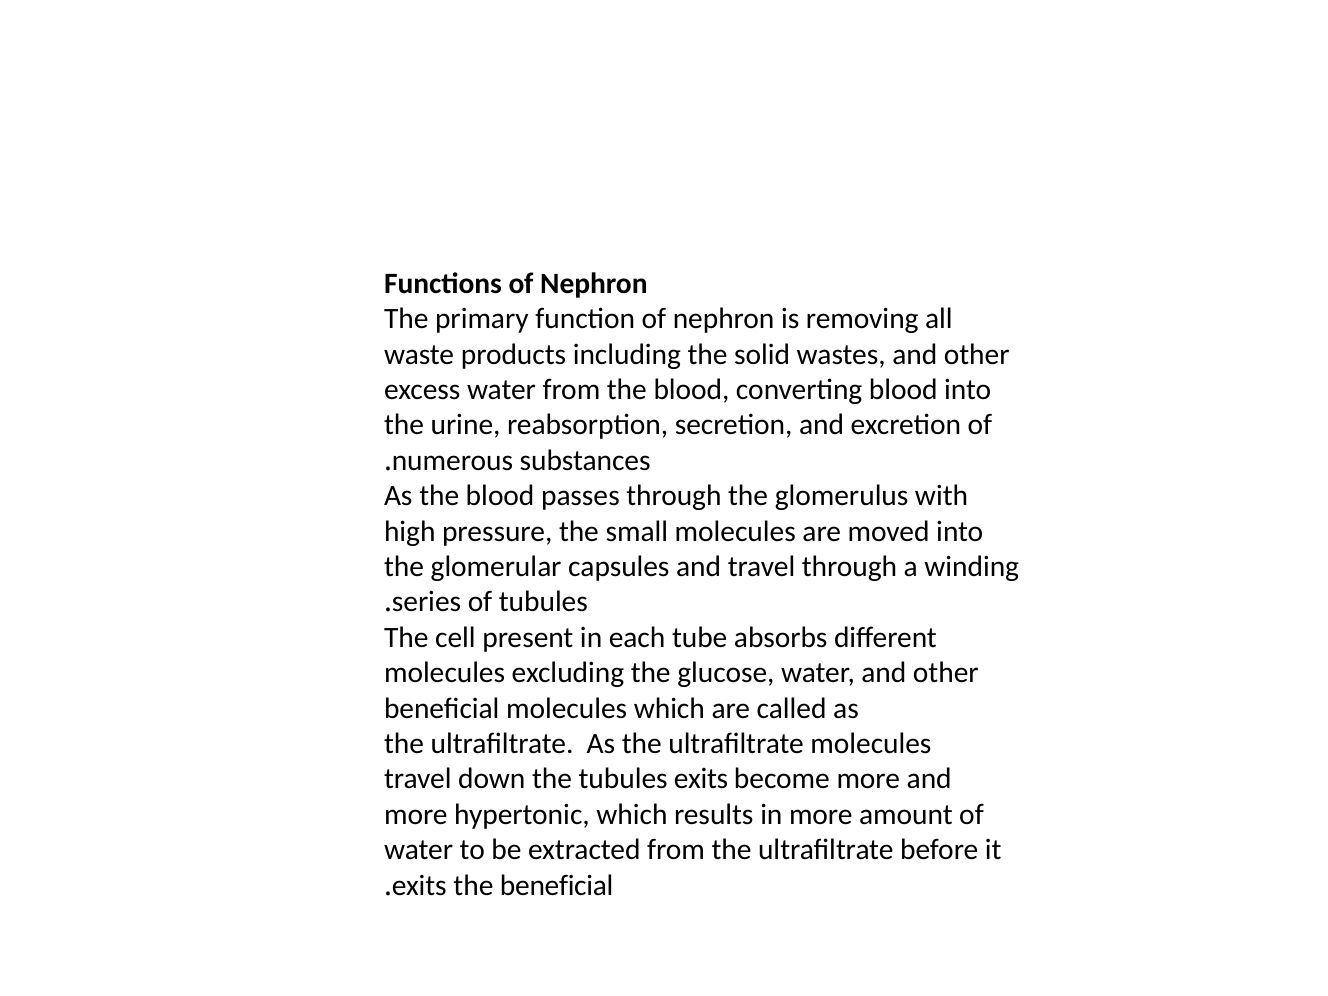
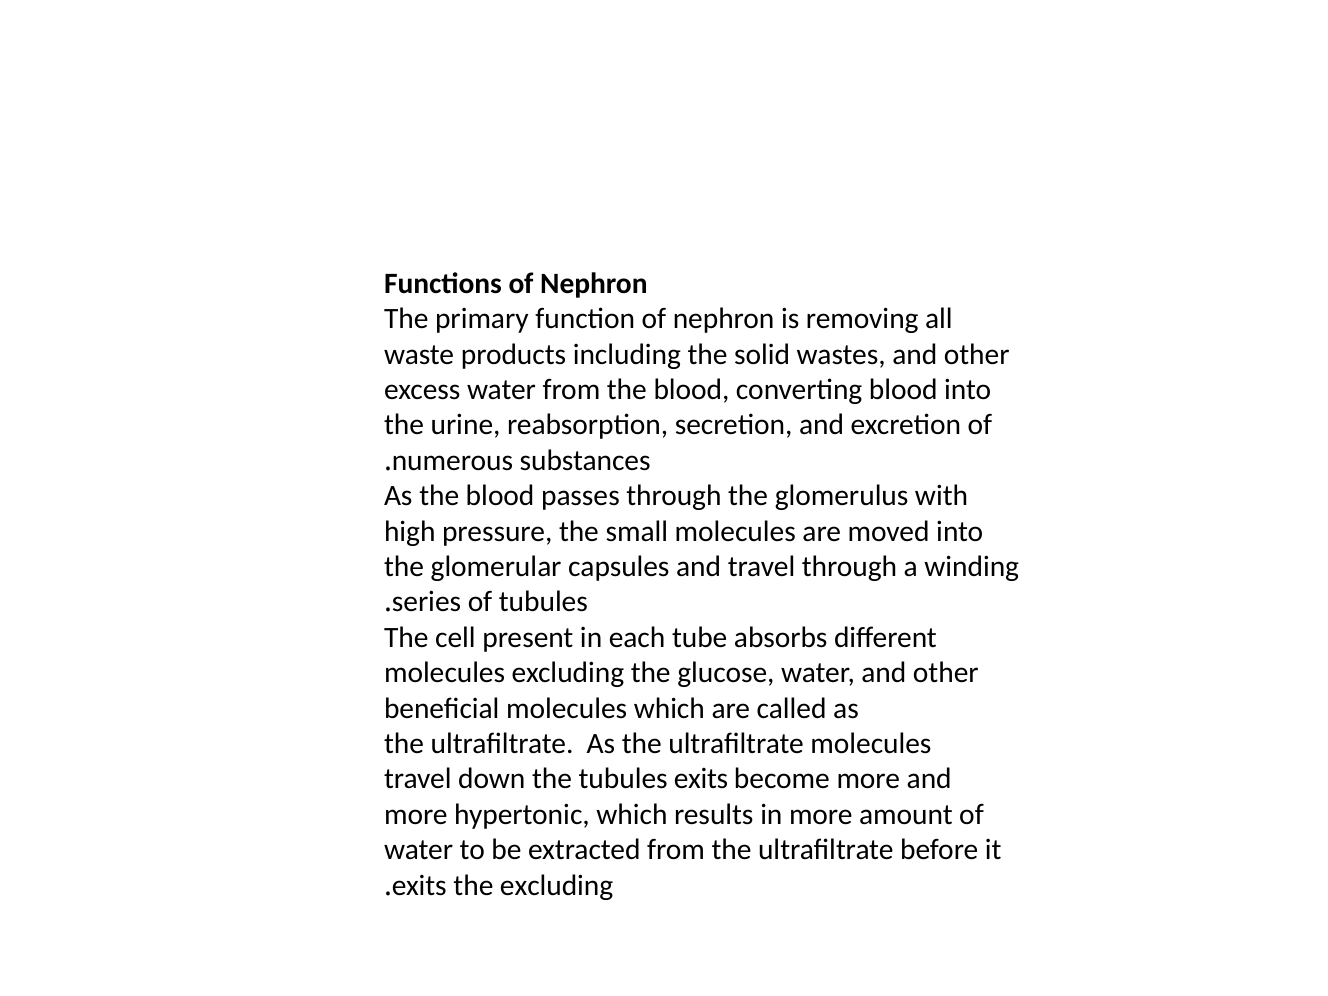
the beneficial: beneficial -> excluding
